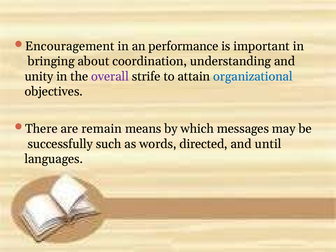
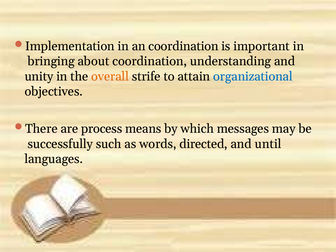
Encouragement: Encouragement -> Implementation
an performance: performance -> coordination
overall colour: purple -> orange
remain: remain -> process
